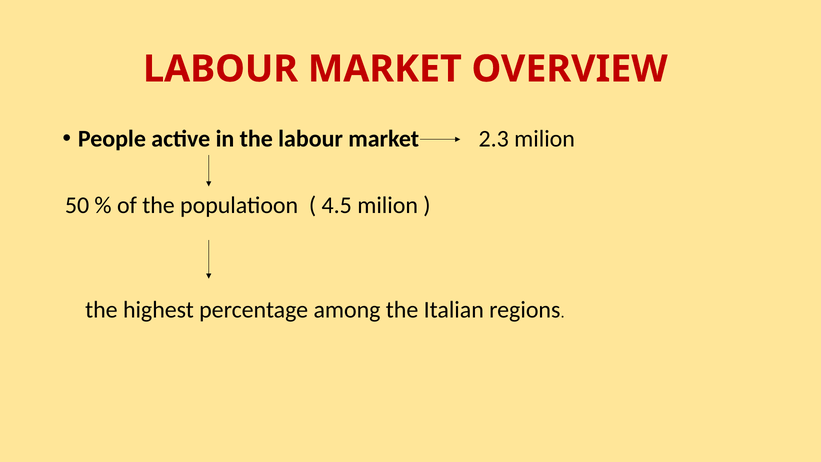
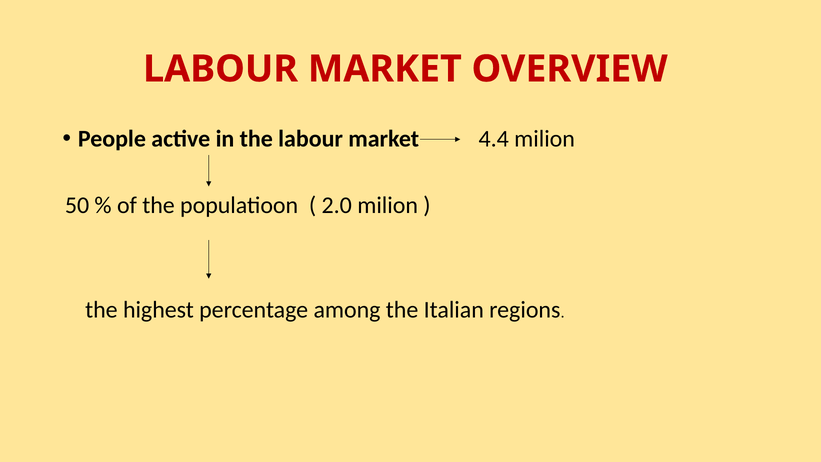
2.3: 2.3 -> 4.4
4.5: 4.5 -> 2.0
